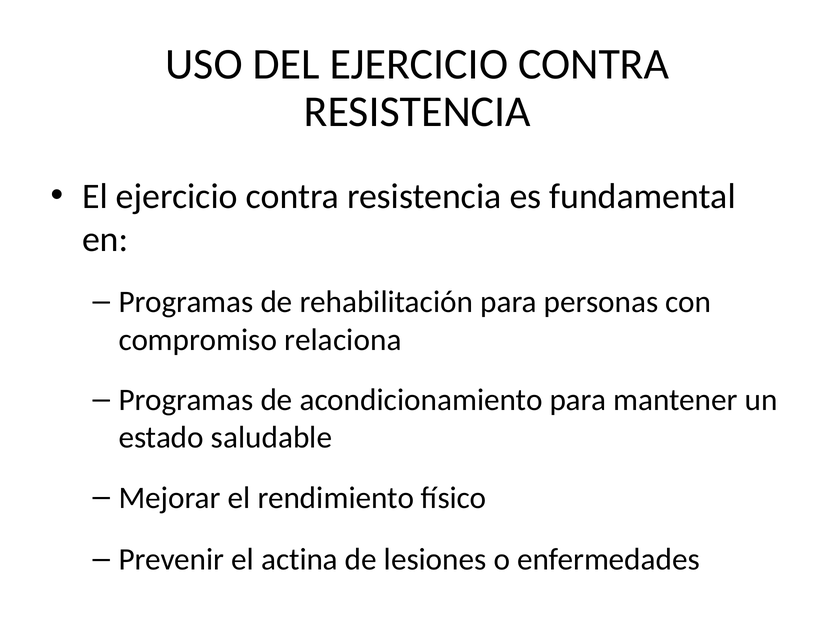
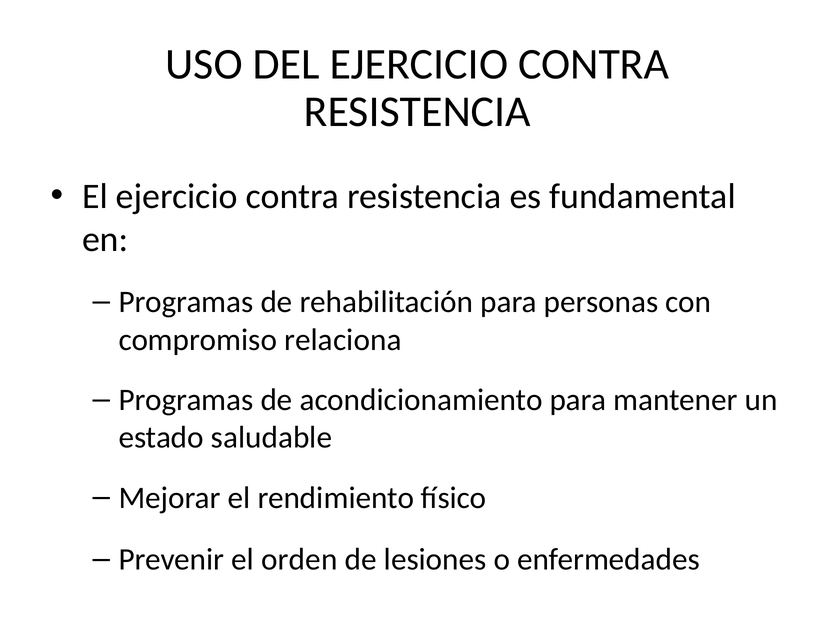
actina: actina -> orden
